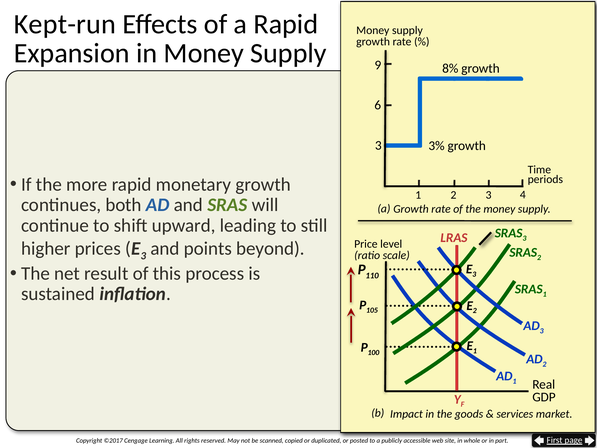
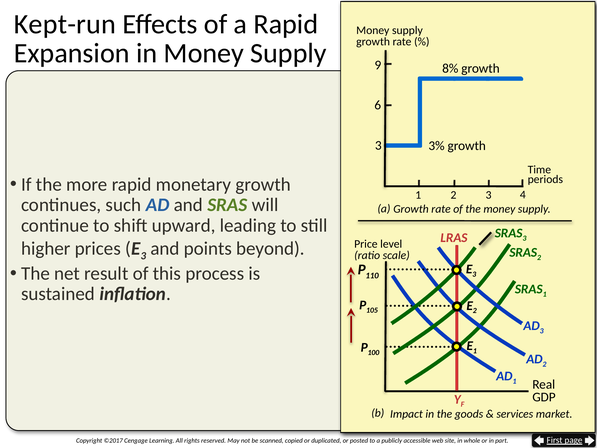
both: both -> such
